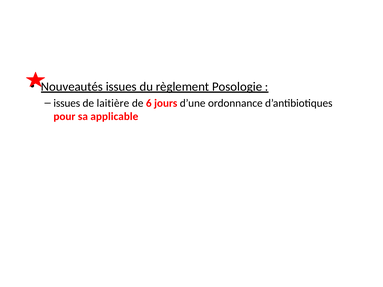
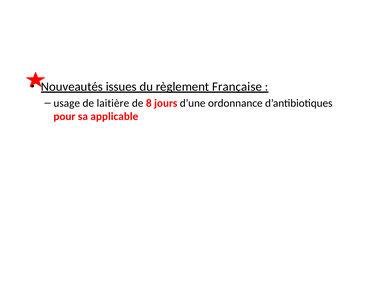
Posologie: Posologie -> Française
issues at (67, 103): issues -> usage
6: 6 -> 8
